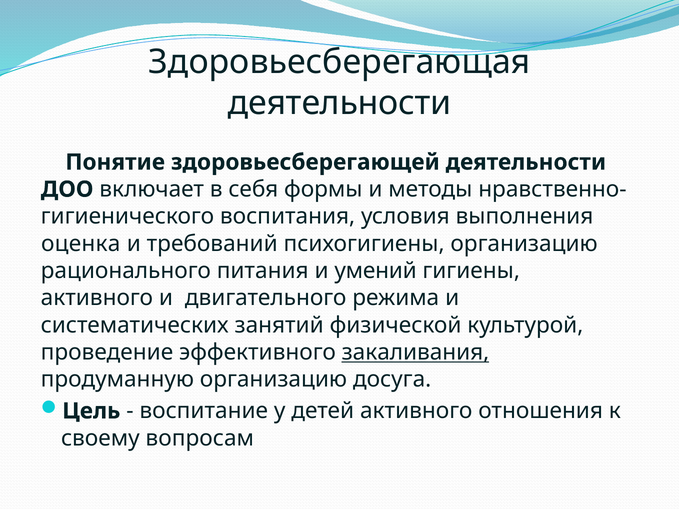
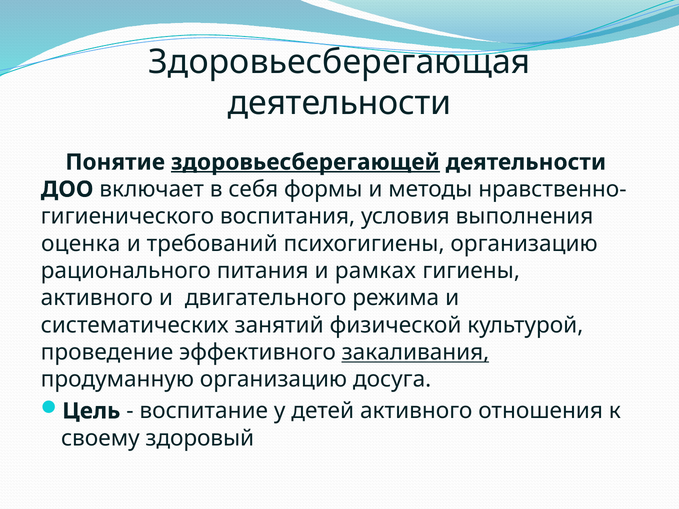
здоровьесберегающей underline: none -> present
умений: умений -> рамках
вопросам: вопросам -> здоровый
